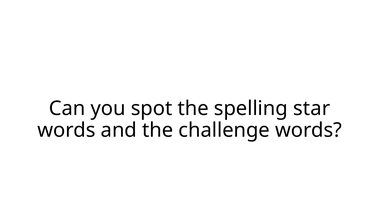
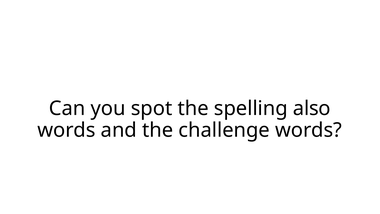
star: star -> also
